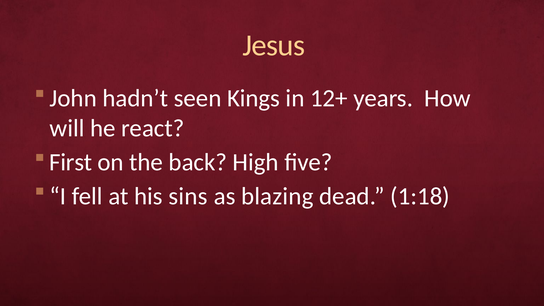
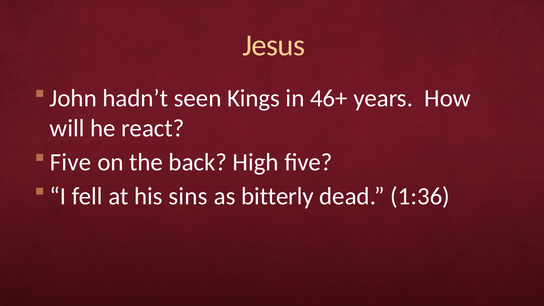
12+: 12+ -> 46+
First at (71, 162): First -> Five
blazing: blazing -> bitterly
1:18: 1:18 -> 1:36
